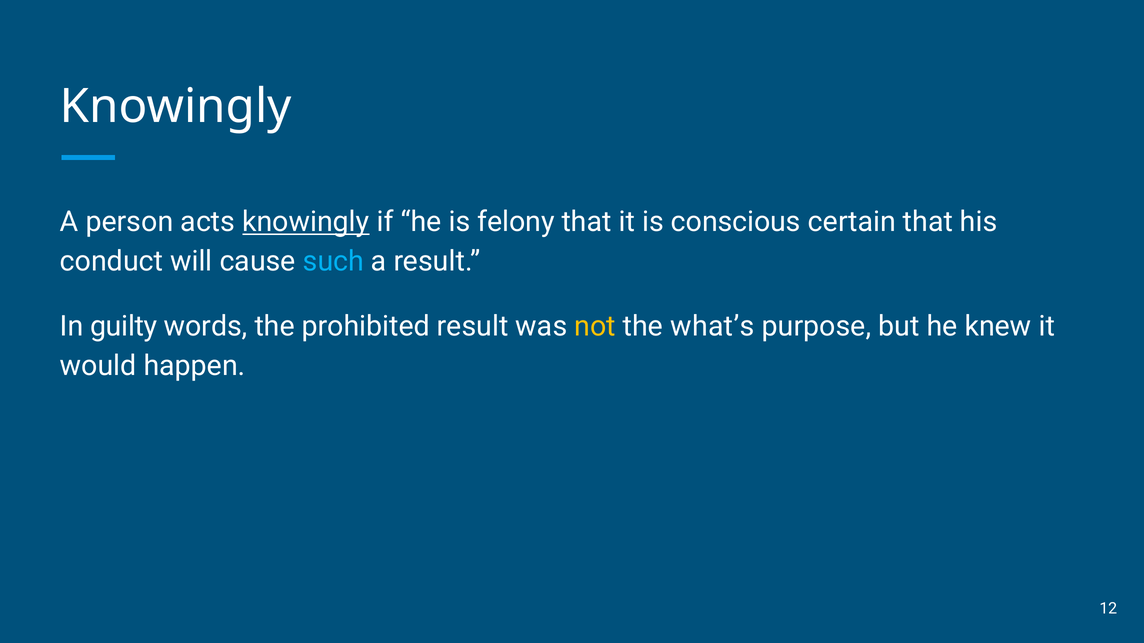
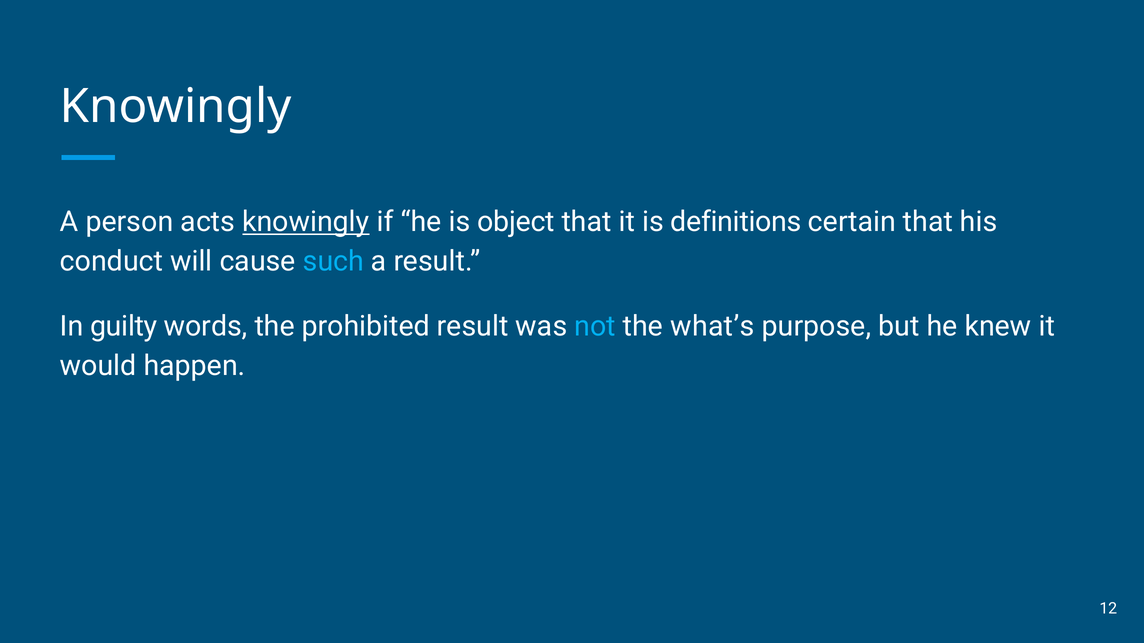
felony: felony -> object
conscious: conscious -> definitions
not colour: yellow -> light blue
